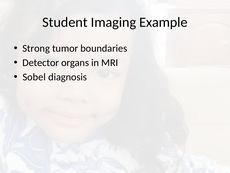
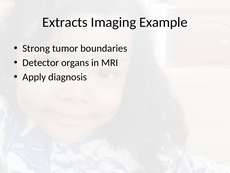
Student: Student -> Extracts
Sobel: Sobel -> Apply
